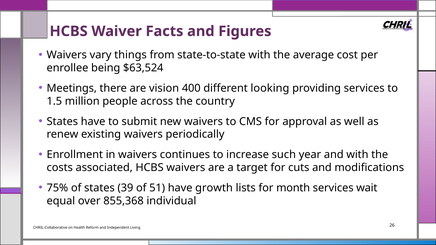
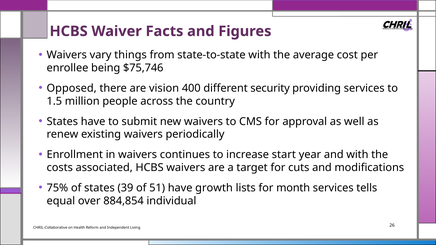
$63,524: $63,524 -> $75,746
Meetings: Meetings -> Opposed
looking: looking -> security
such: such -> start
wait: wait -> tells
855,368: 855,368 -> 884,854
